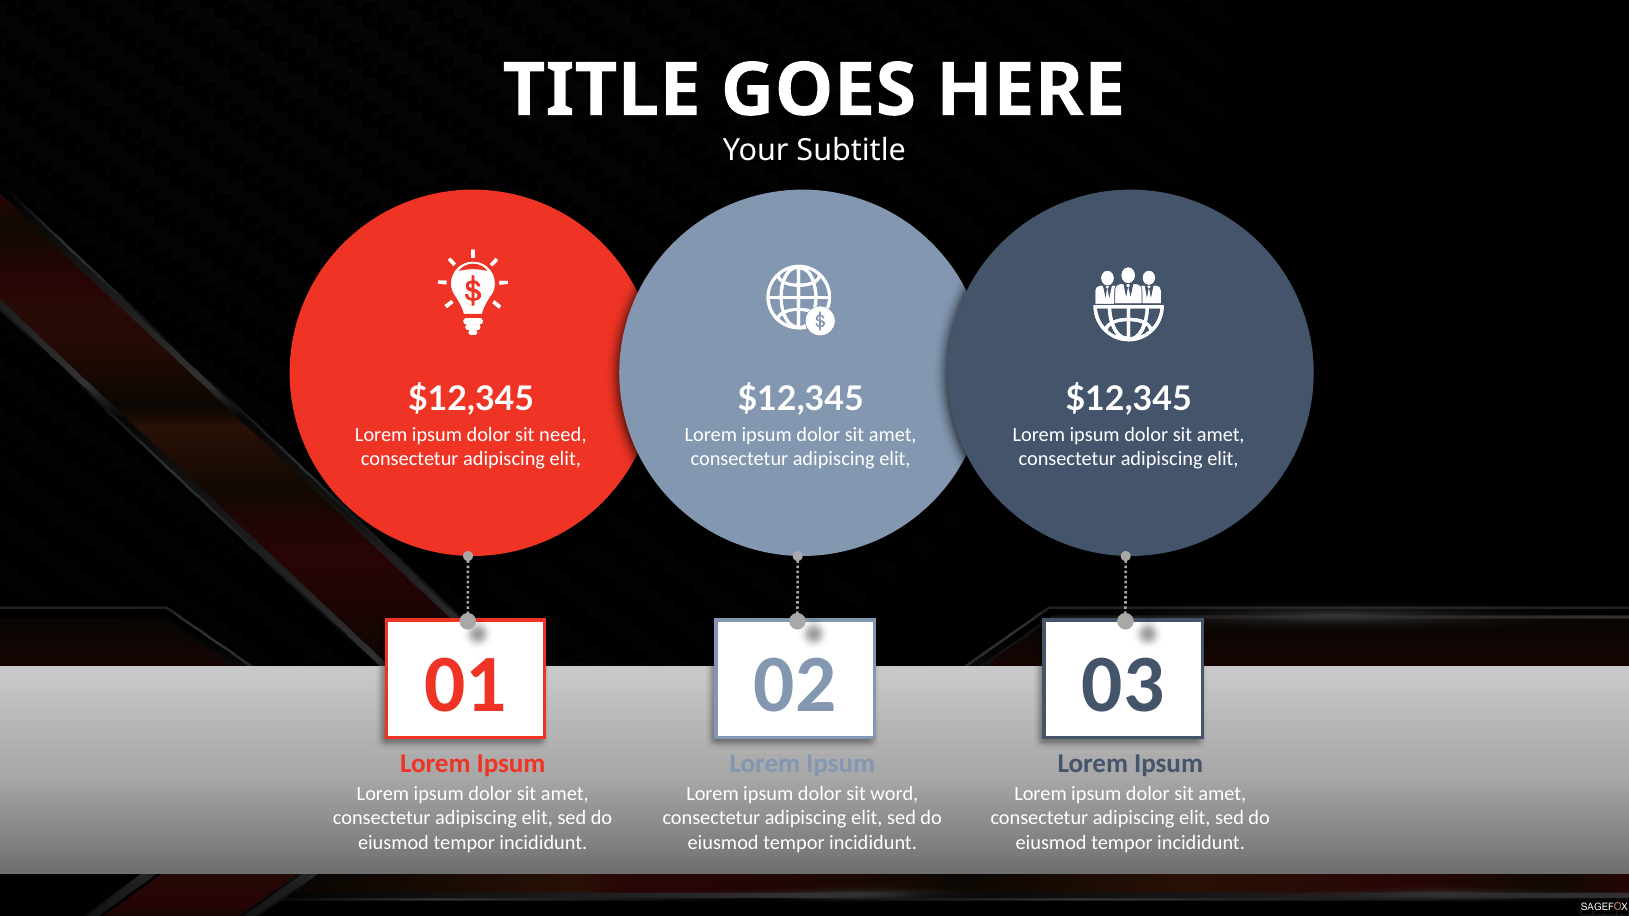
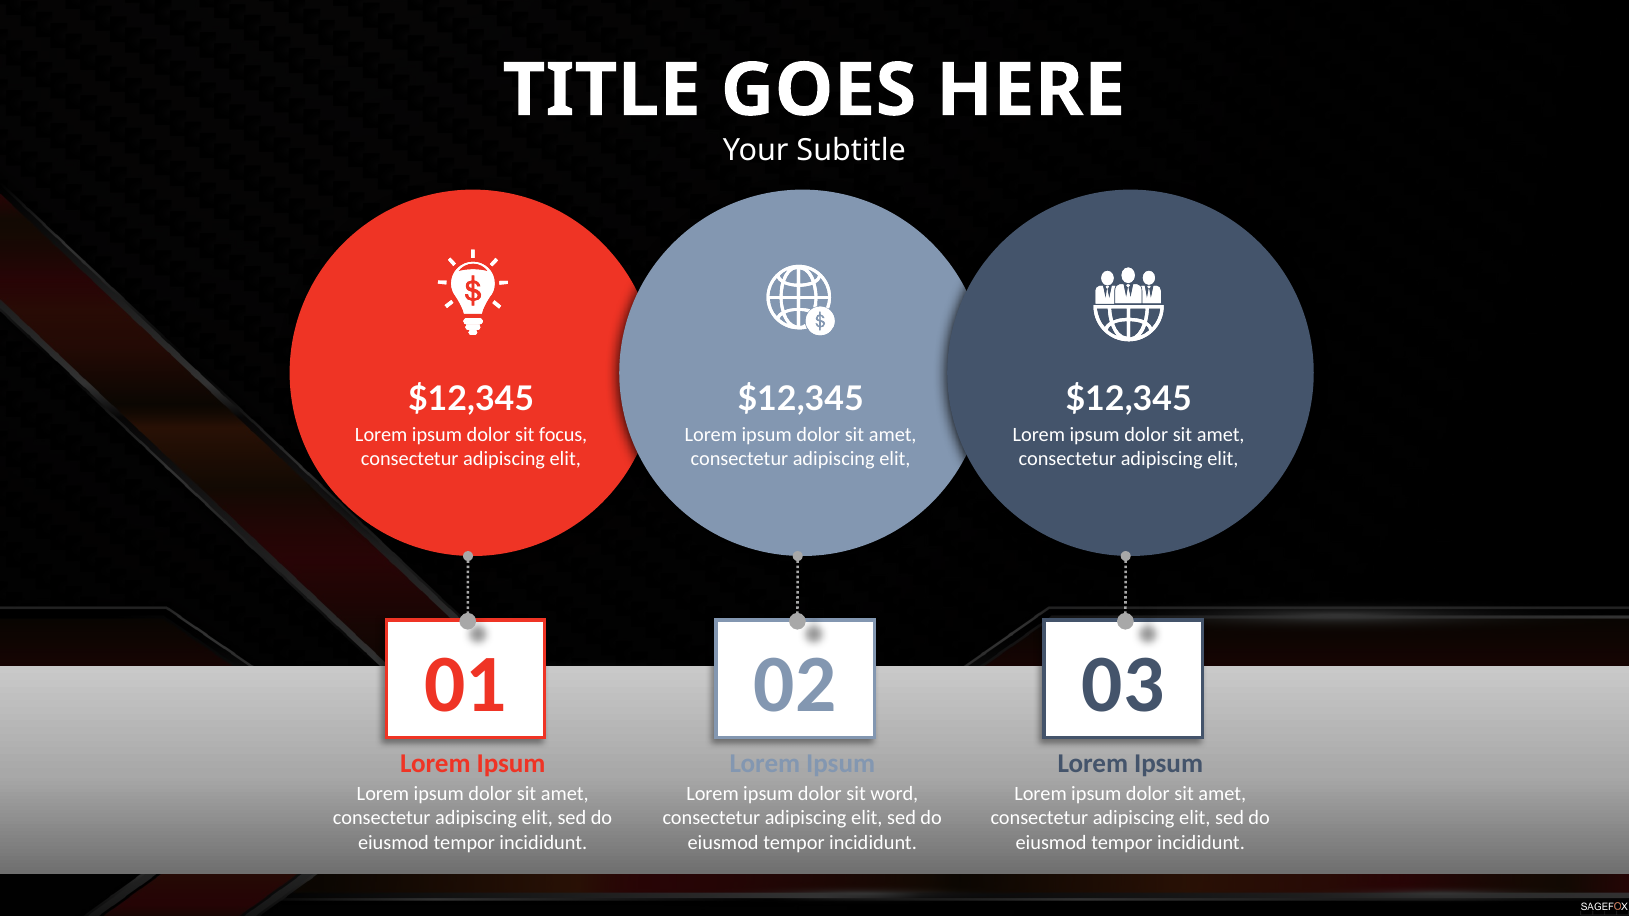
need: need -> focus
